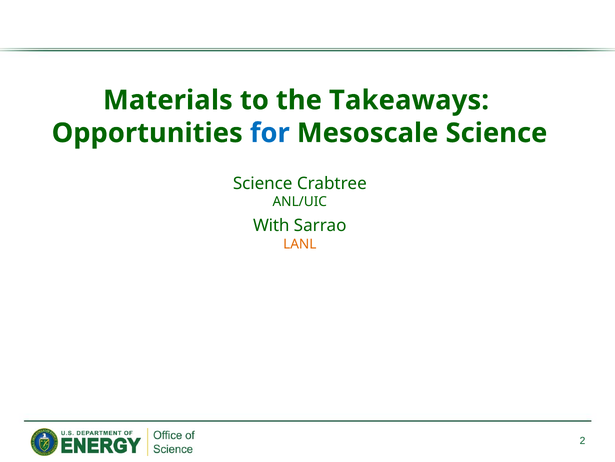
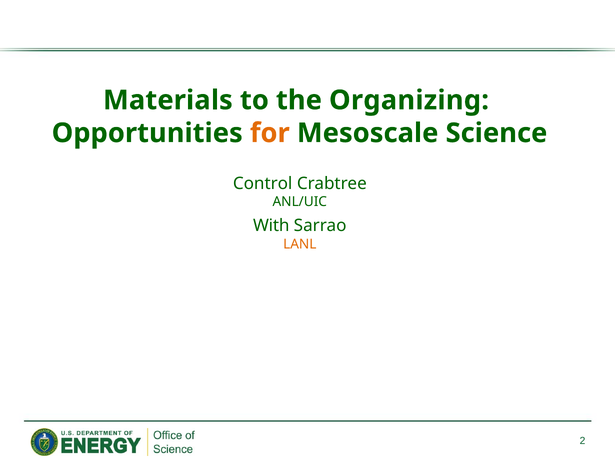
Takeaways: Takeaways -> Organizing
for colour: blue -> orange
Science at (263, 183): Science -> Control
